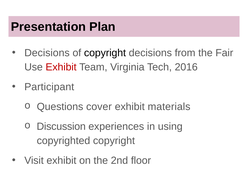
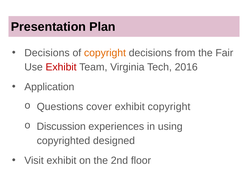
copyright at (105, 53) colour: black -> orange
Participant: Participant -> Application
exhibit materials: materials -> copyright
copyrighted copyright: copyright -> designed
